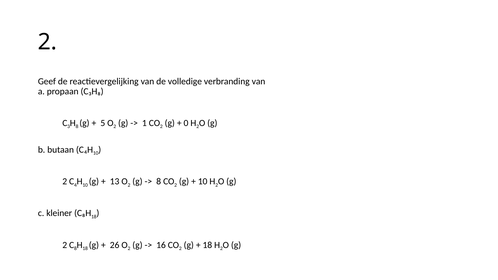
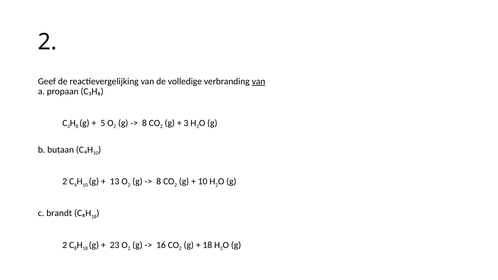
van at (259, 81) underline: none -> present
1 at (144, 123): 1 -> 8
0 at (186, 123): 0 -> 3
kleiner: kleiner -> brandt
26: 26 -> 23
